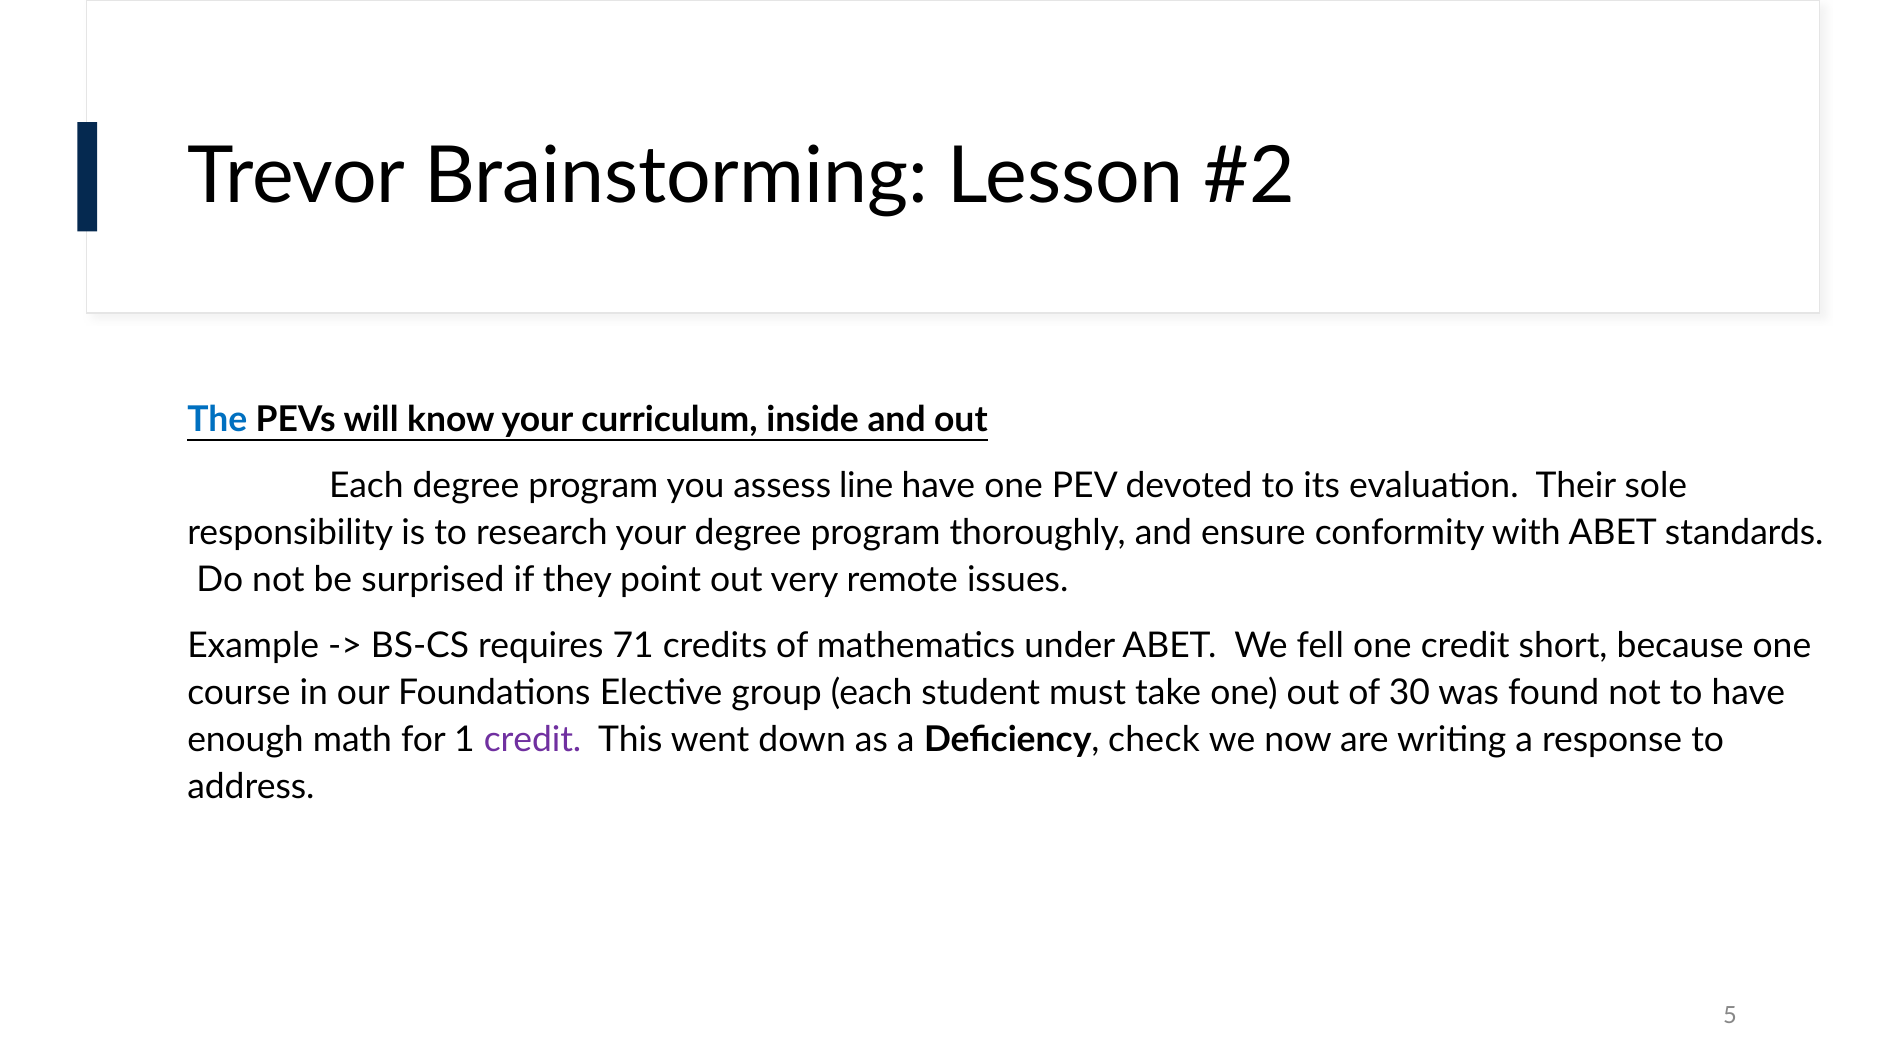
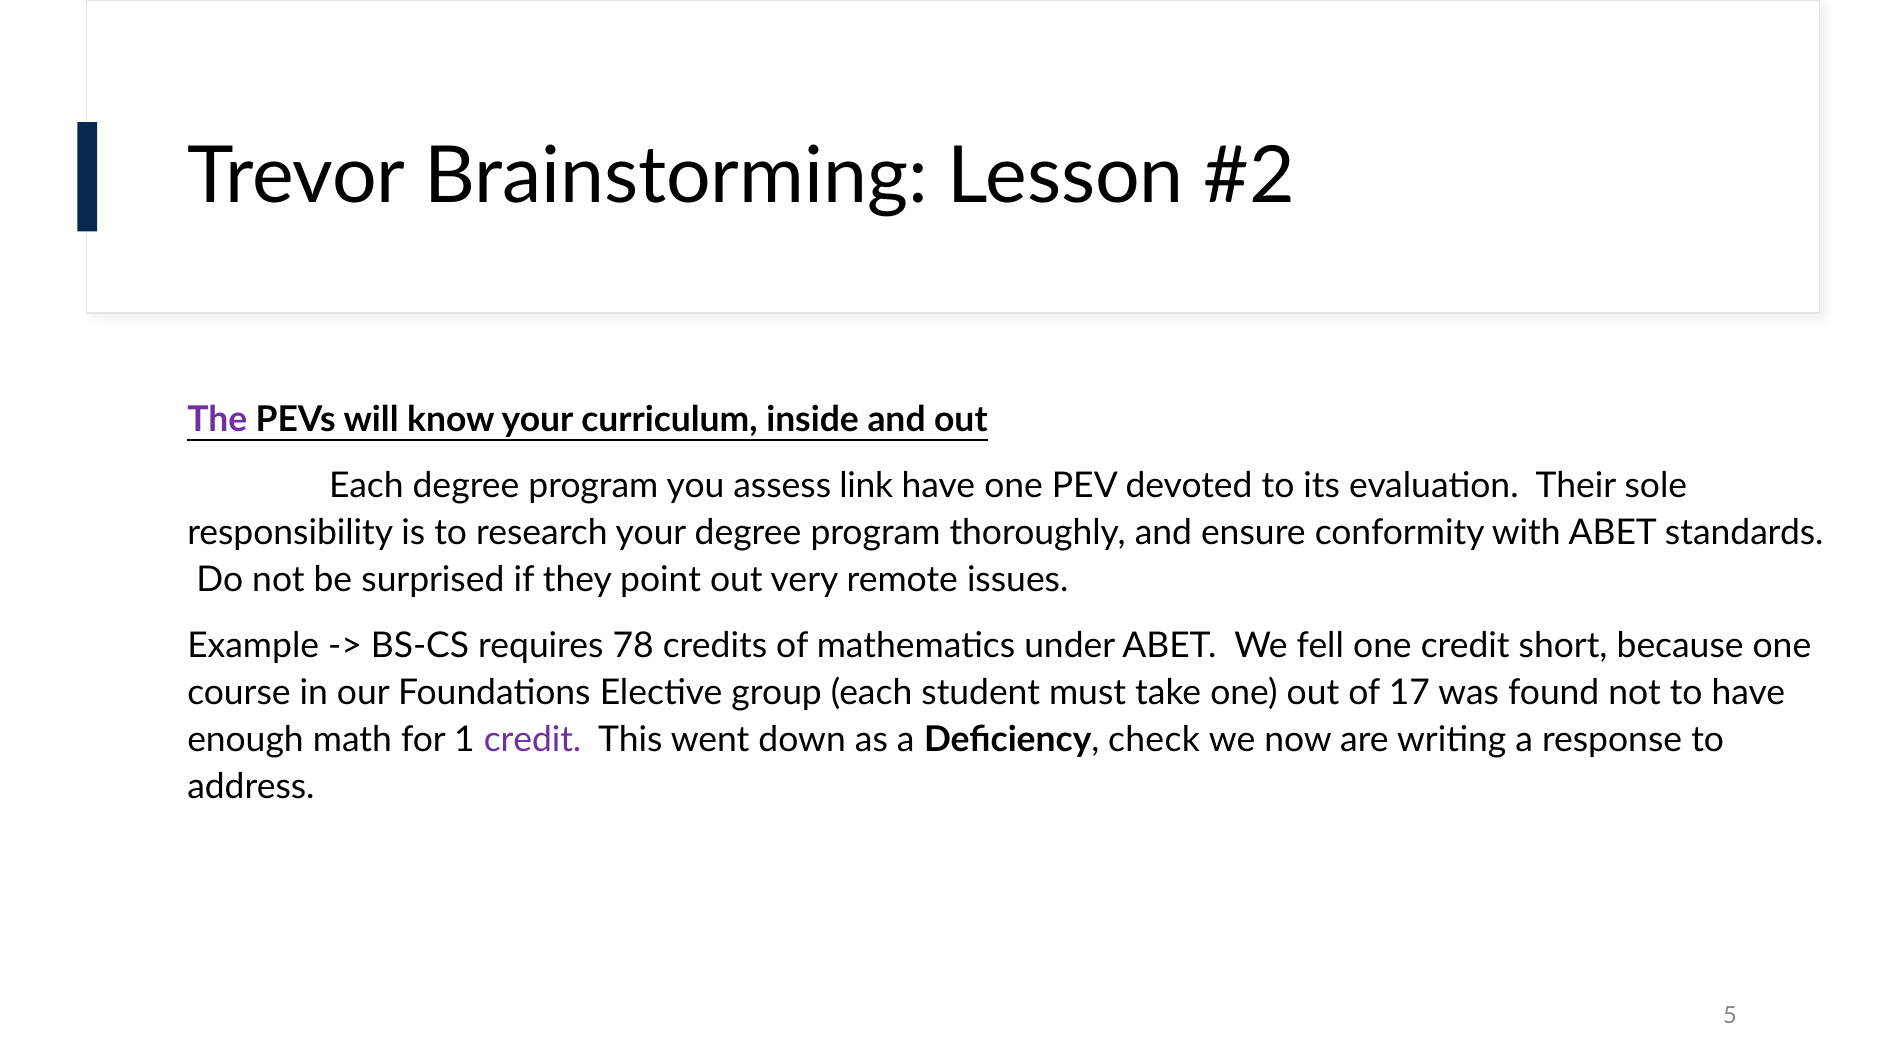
The colour: blue -> purple
line: line -> link
71: 71 -> 78
30: 30 -> 17
